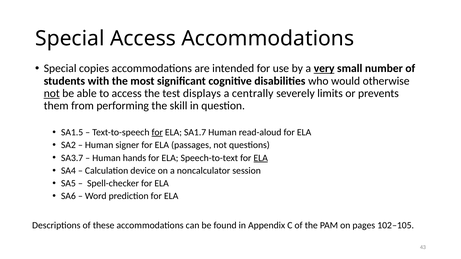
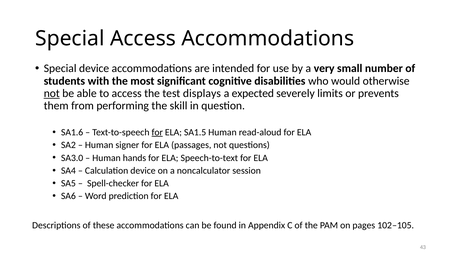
Special copies: copies -> device
very underline: present -> none
centrally: centrally -> expected
SA1.5: SA1.5 -> SA1.6
SA1.7: SA1.7 -> SA1.5
SA3.7: SA3.7 -> SA3.0
ELA at (261, 158) underline: present -> none
